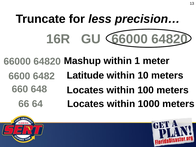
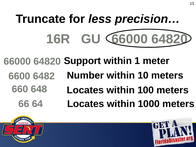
Mashup: Mashup -> Support
Latitude: Latitude -> Number
